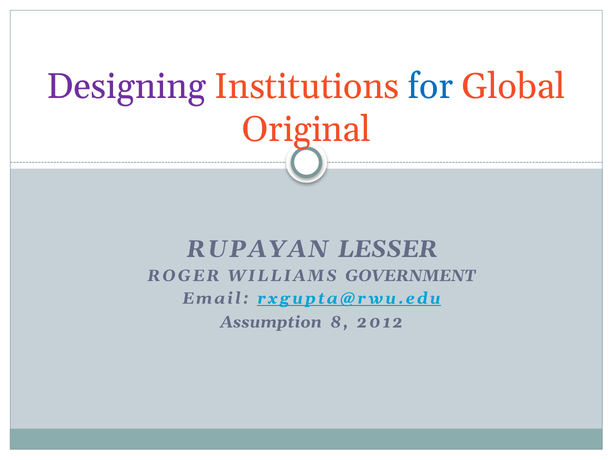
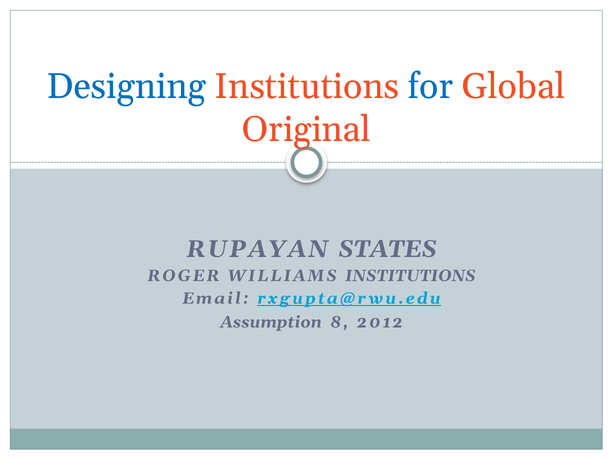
Designing colour: purple -> blue
LESSER: LESSER -> STATES
WILLIAMS GOVERNMENT: GOVERNMENT -> INSTITUTIONS
